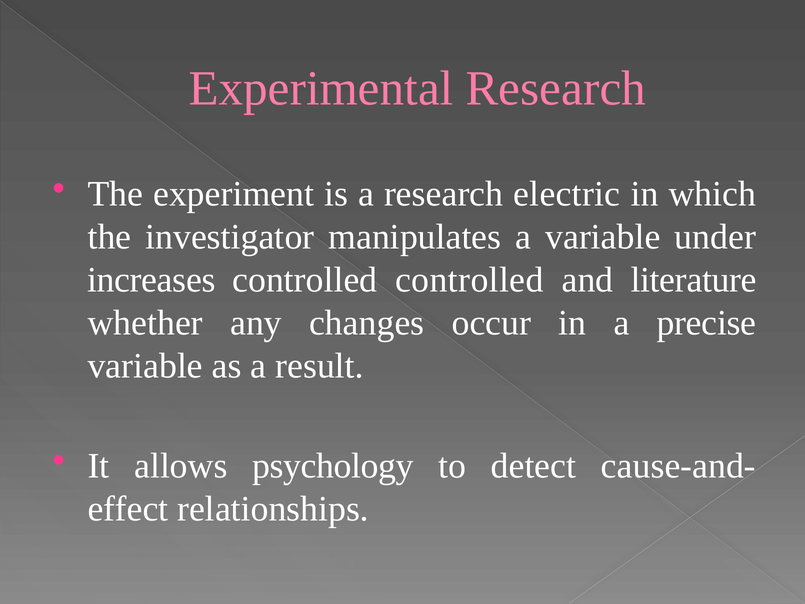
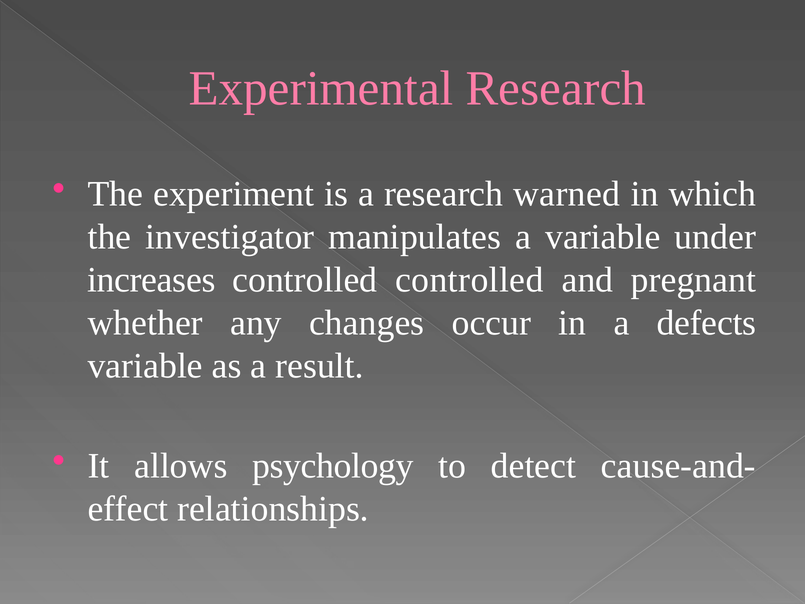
electric: electric -> warned
literature: literature -> pregnant
precise: precise -> defects
